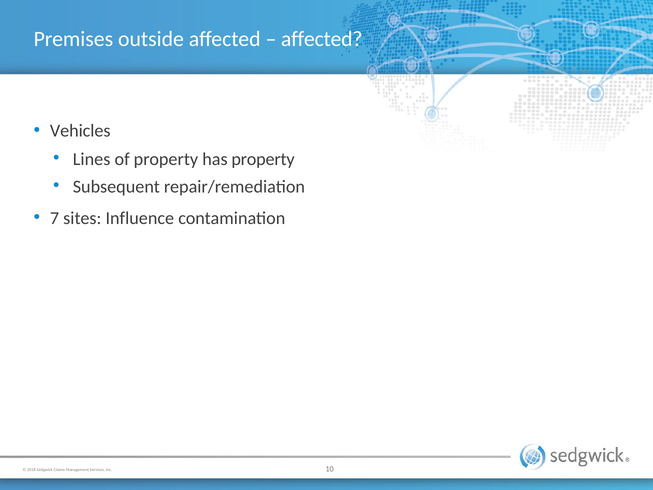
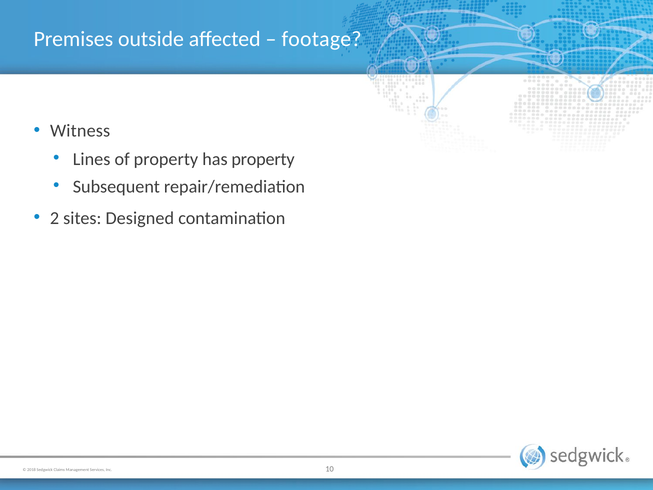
affected at (322, 39): affected -> footage
Vehicles: Vehicles -> Witness
7: 7 -> 2
Influence: Influence -> Designed
